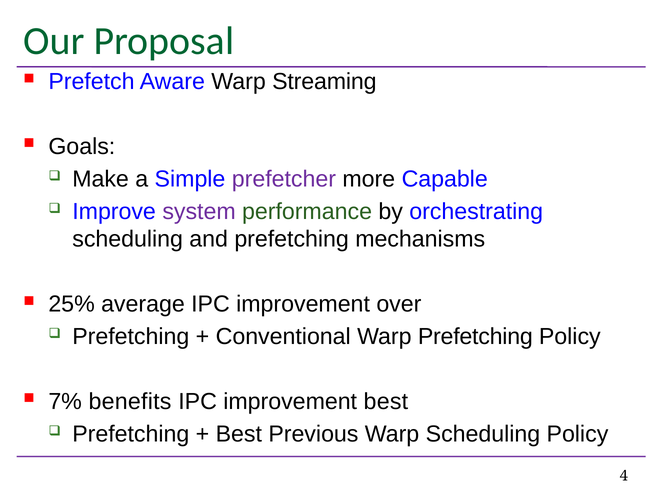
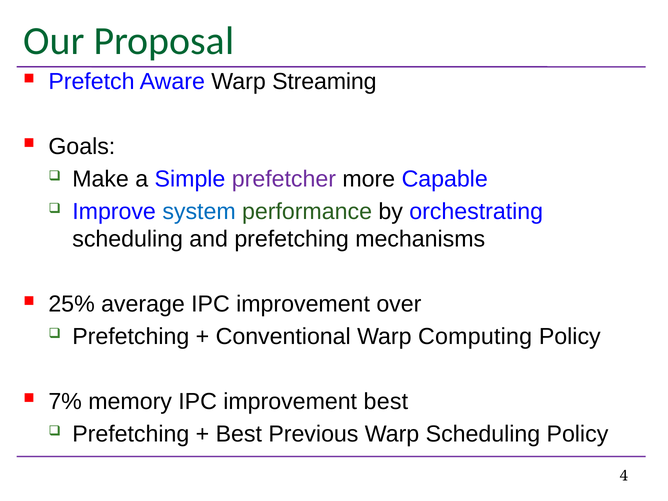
system colour: purple -> blue
Warp Prefetching: Prefetching -> Computing
benefits: benefits -> memory
